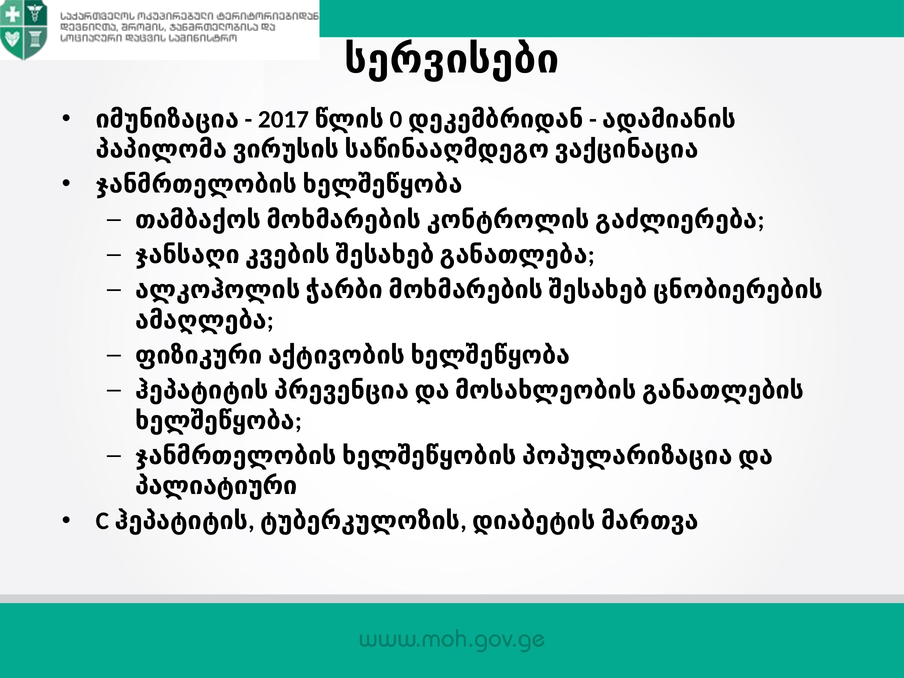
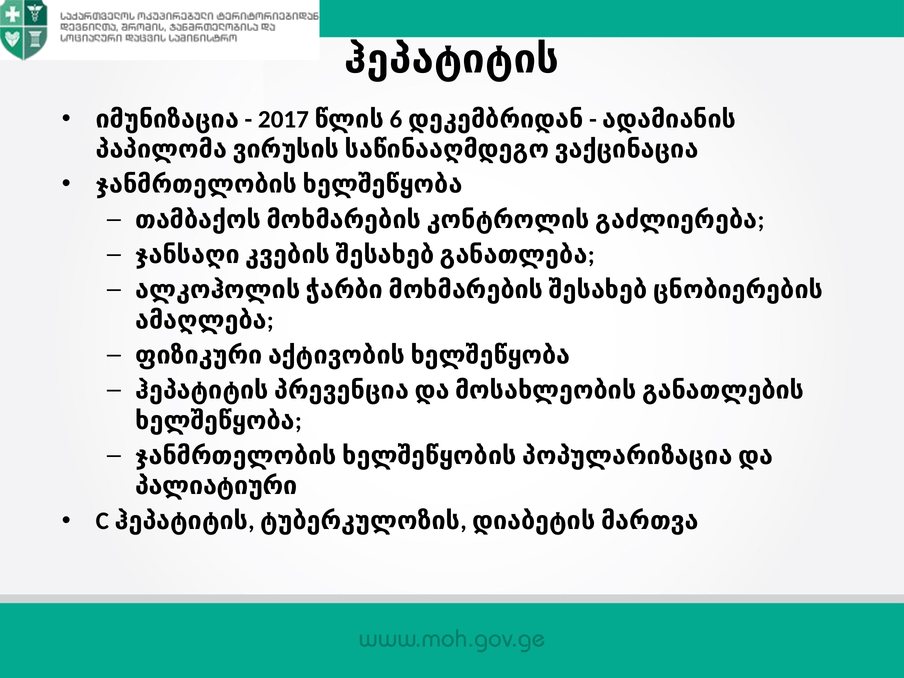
სერვისები at (452, 59): სერვისები -> ჰეპატიტის
0: 0 -> 6
